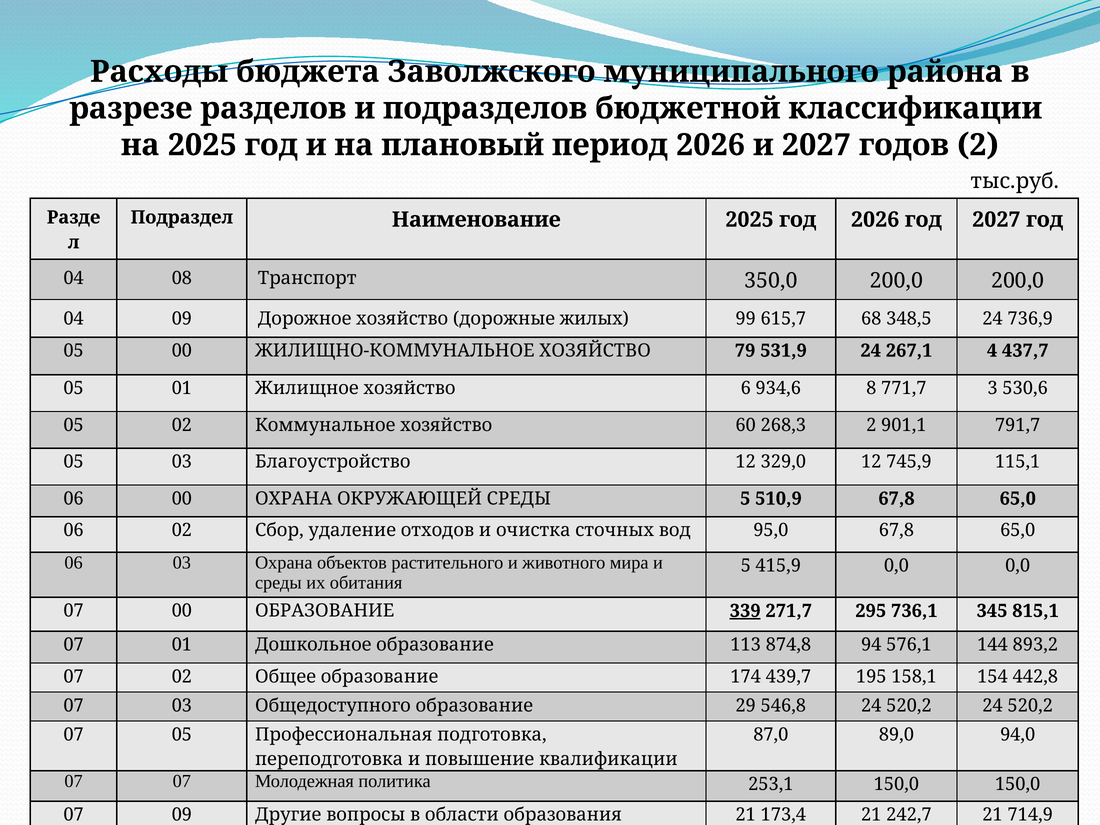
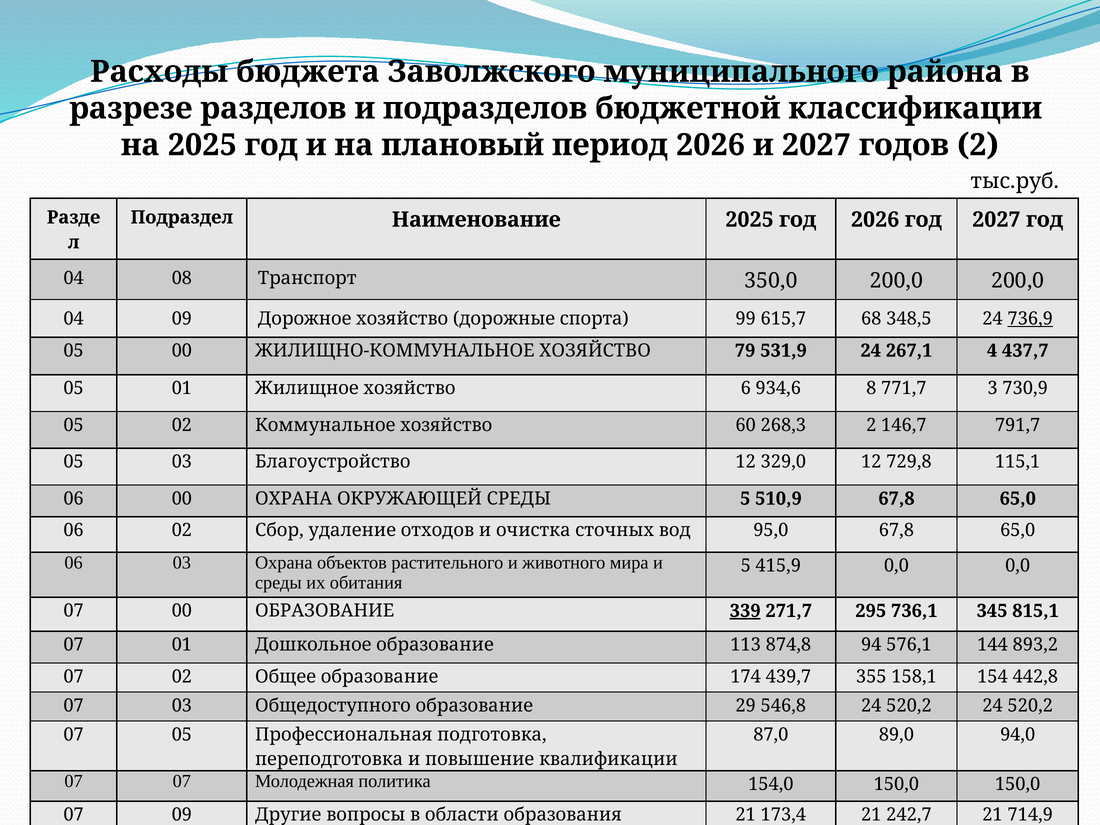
жилых: жилых -> спорта
736,9 underline: none -> present
530,6: 530,6 -> 730,9
901,1: 901,1 -> 146,7
745,9: 745,9 -> 729,8
195: 195 -> 355
253,1: 253,1 -> 154,0
